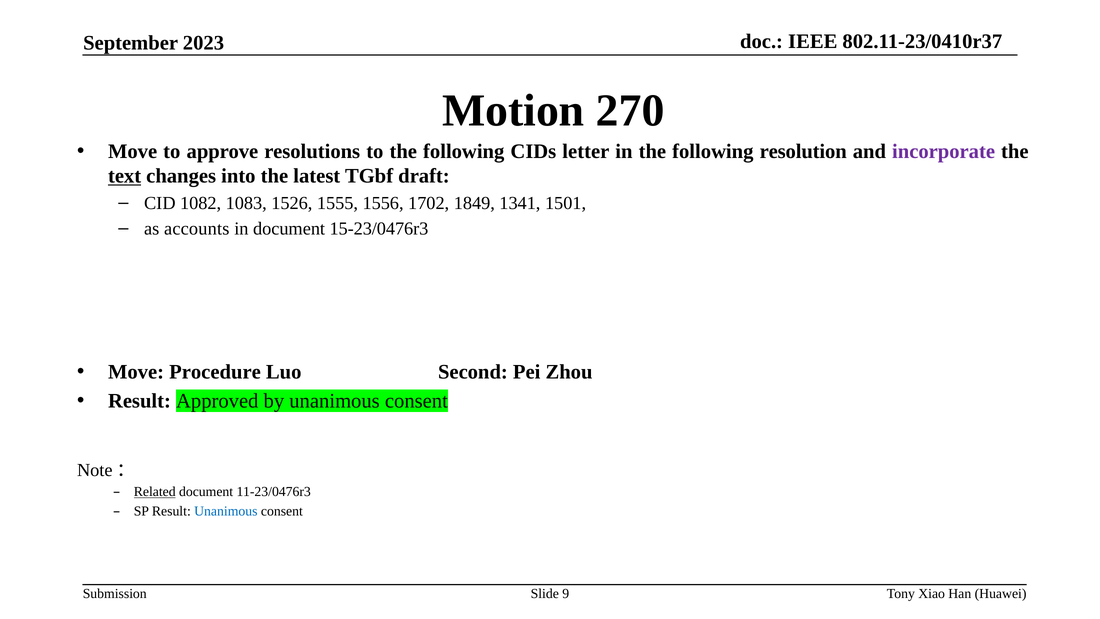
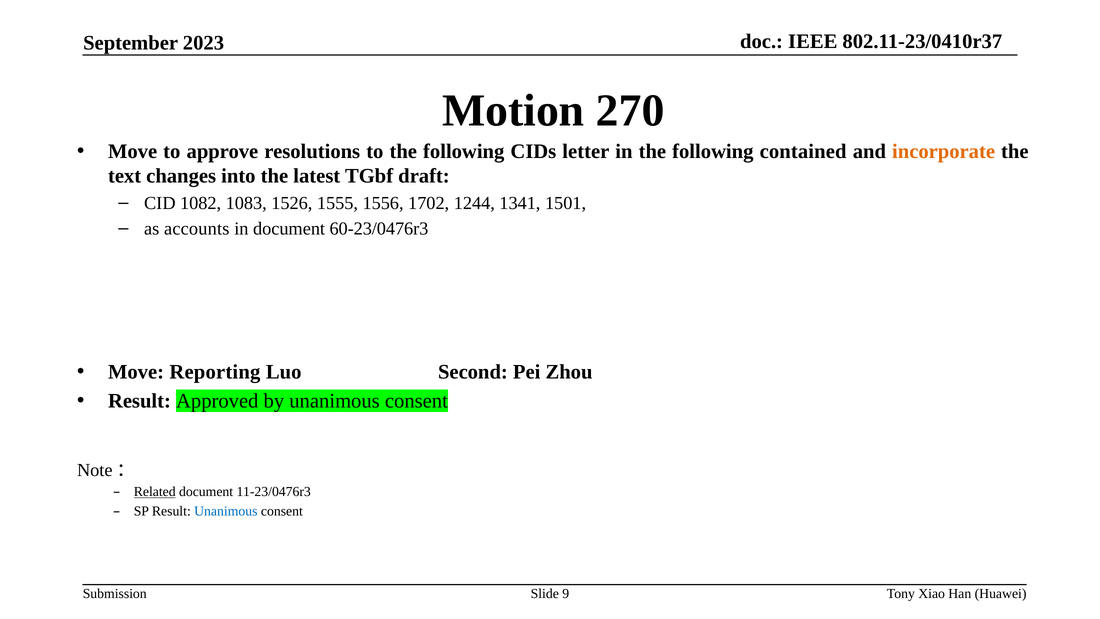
resolution: resolution -> contained
incorporate colour: purple -> orange
text underline: present -> none
1849: 1849 -> 1244
15-23/0476r3: 15-23/0476r3 -> 60-23/0476r3
Procedure: Procedure -> Reporting
